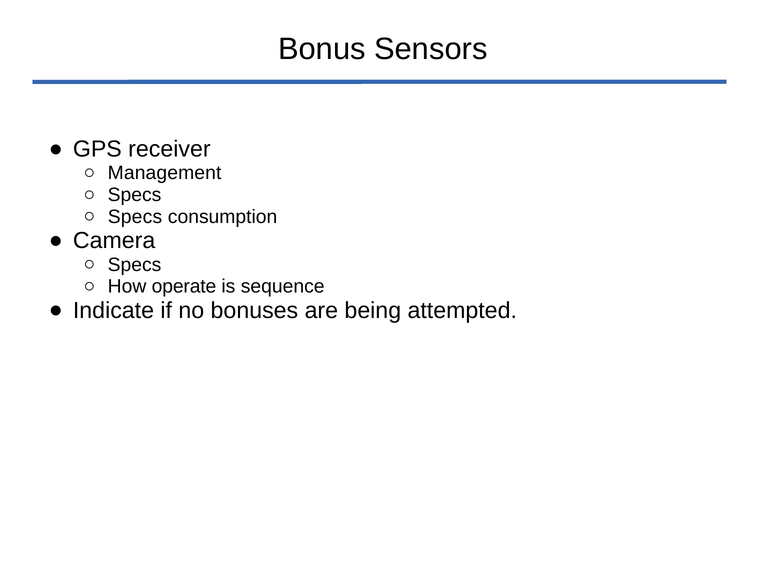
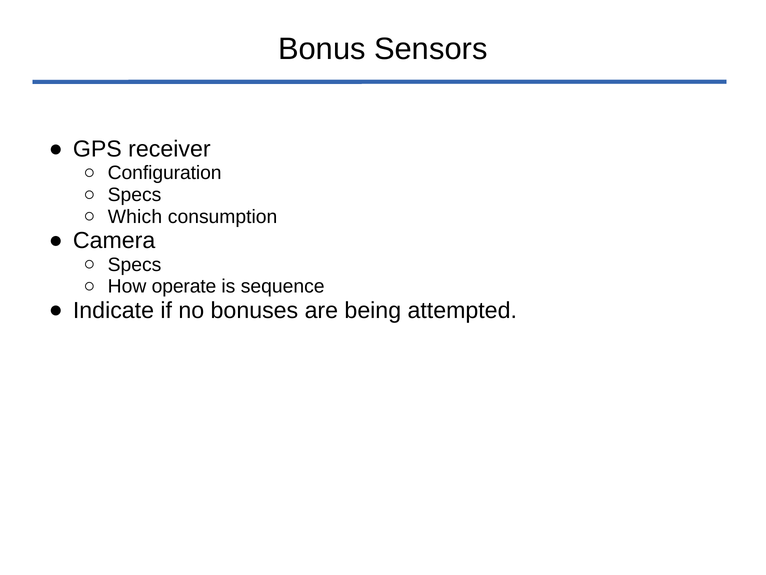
Management: Management -> Configuration
Specs at (135, 216): Specs -> Which
